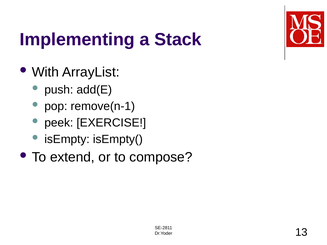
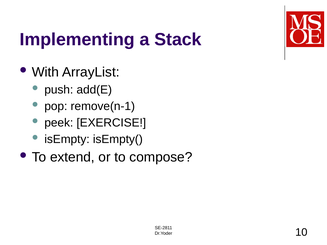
13: 13 -> 10
